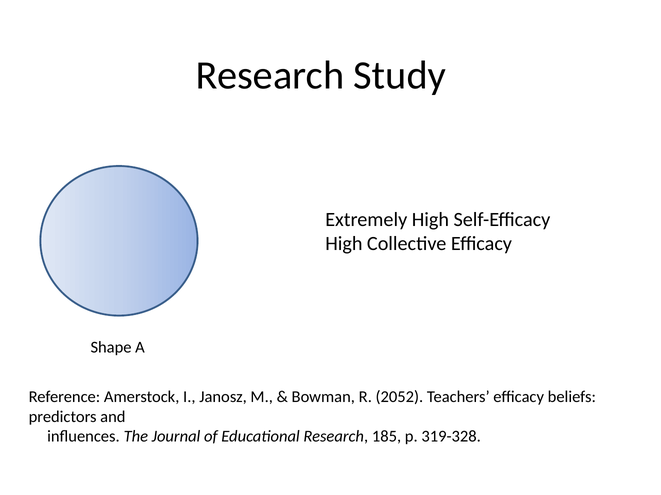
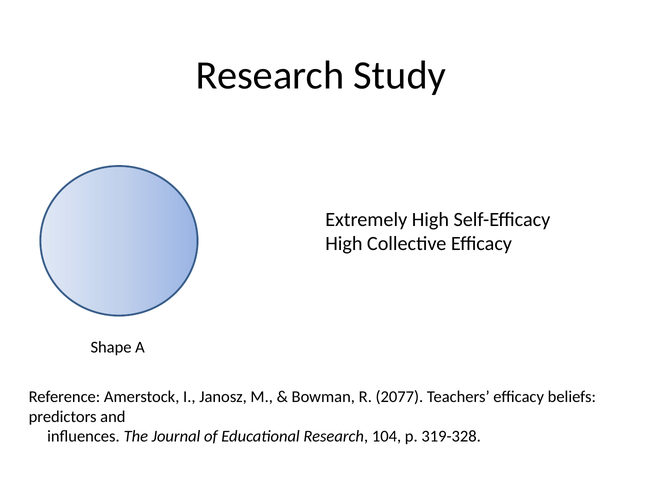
2052: 2052 -> 2077
185: 185 -> 104
